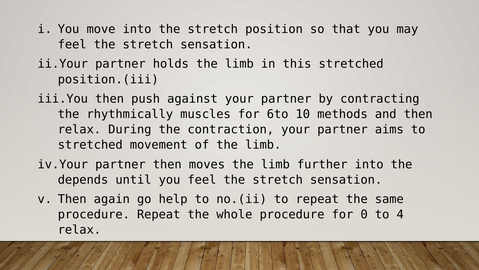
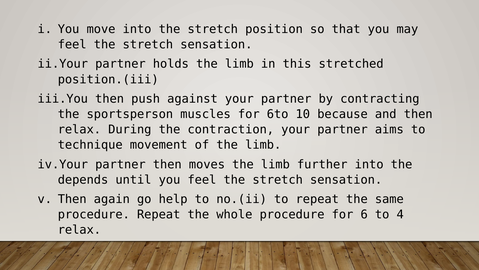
rhythmically: rhythmically -> sportsperson
methods: methods -> because
stretched at (90, 145): stretched -> technique
0: 0 -> 6
